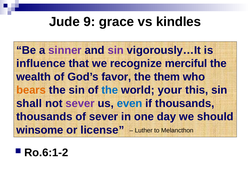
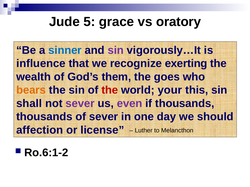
9: 9 -> 5
kindles: kindles -> oratory
sinner colour: purple -> blue
merciful: merciful -> exerting
favor: favor -> them
them: them -> goes
the at (110, 90) colour: blue -> red
even colour: blue -> purple
winsome: winsome -> affection
